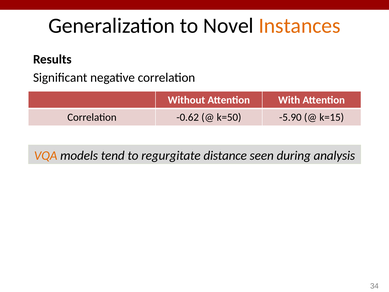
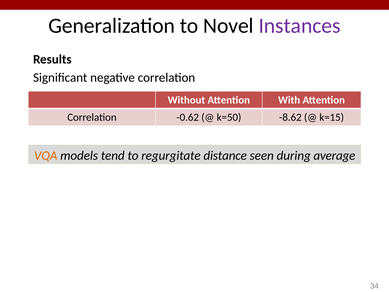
Instances colour: orange -> purple
-5.90: -5.90 -> -8.62
analysis: analysis -> average
